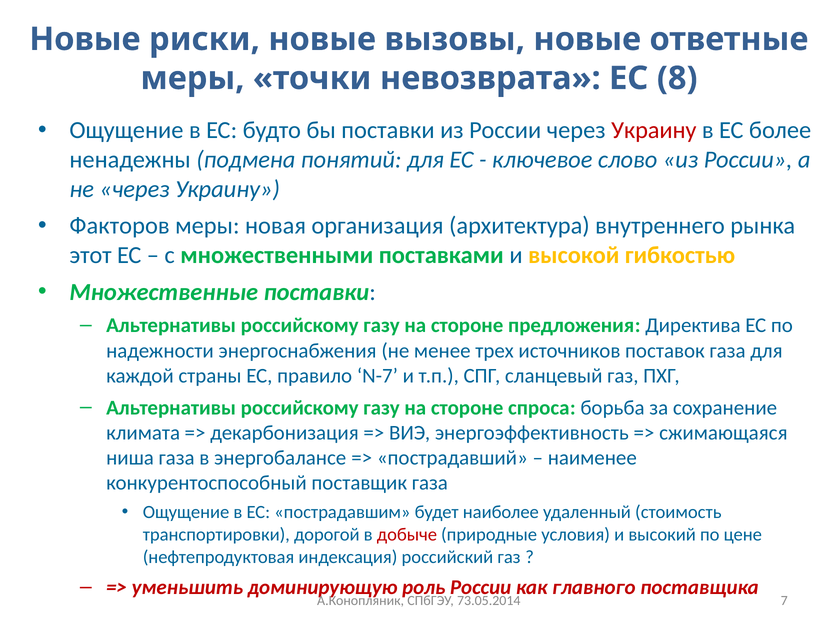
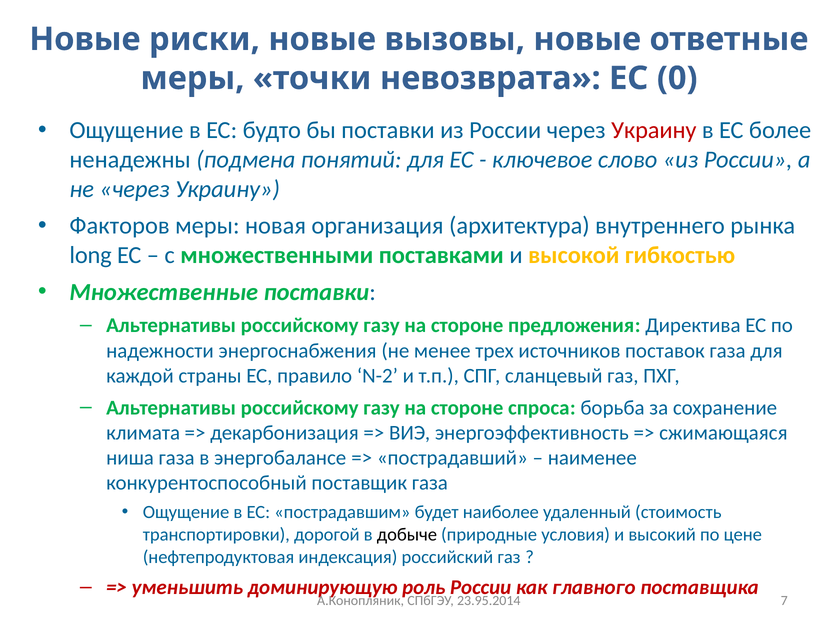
8: 8 -> 0
этот: этот -> long
N-7: N-7 -> N-2
добыче colour: red -> black
73.05.2014: 73.05.2014 -> 23.95.2014
